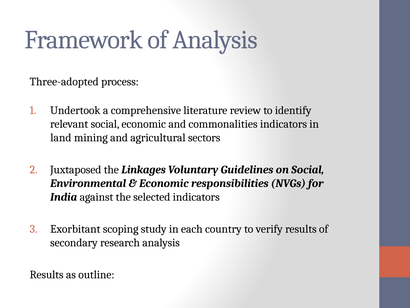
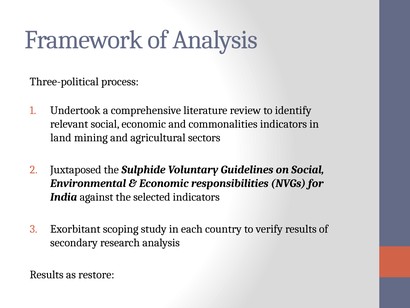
Three-adopted: Three-adopted -> Three-political
Linkages: Linkages -> Sulphide
outline: outline -> restore
